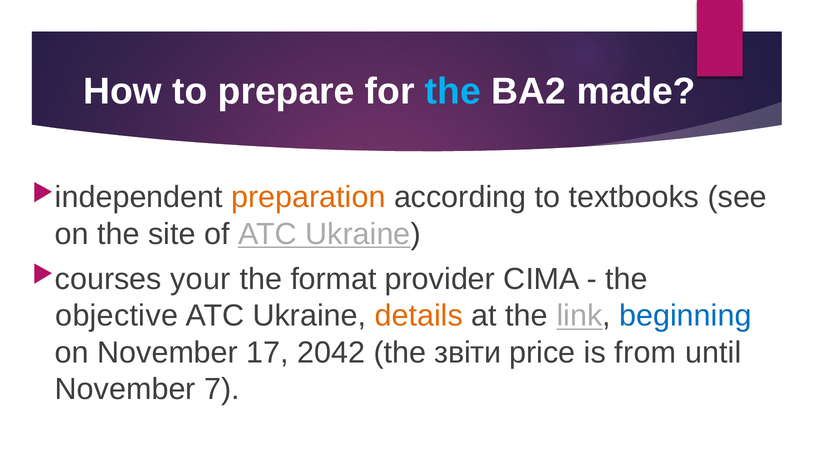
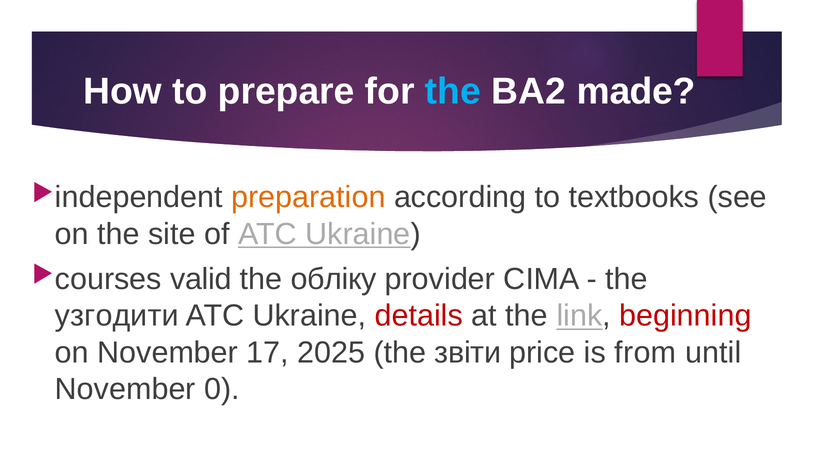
your: your -> valid
format: format -> обліку
objective: objective -> узгодити
details colour: orange -> red
beginning colour: blue -> red
2042: 2042 -> 2025
7: 7 -> 0
